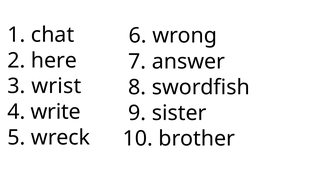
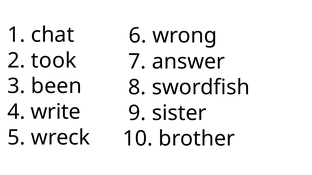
here: here -> took
wrist: wrist -> been
